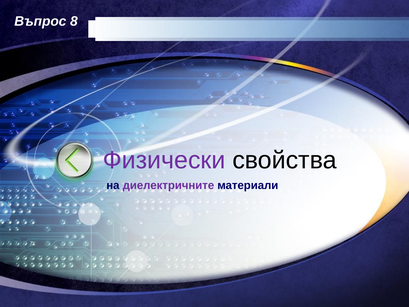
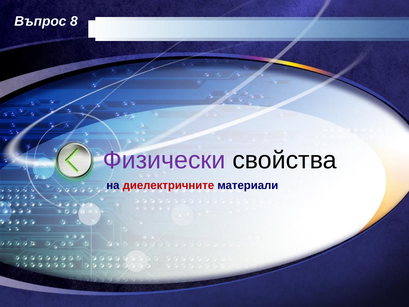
диелектричните colour: purple -> red
